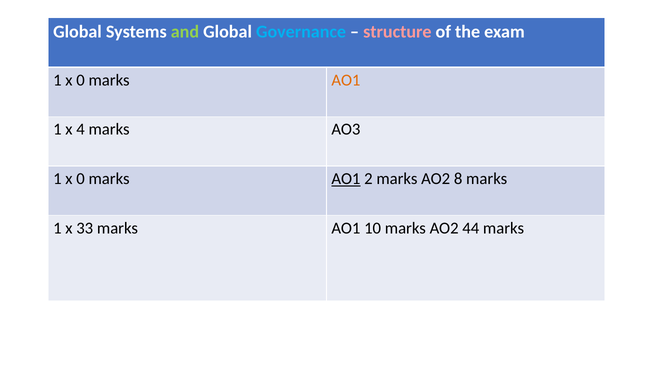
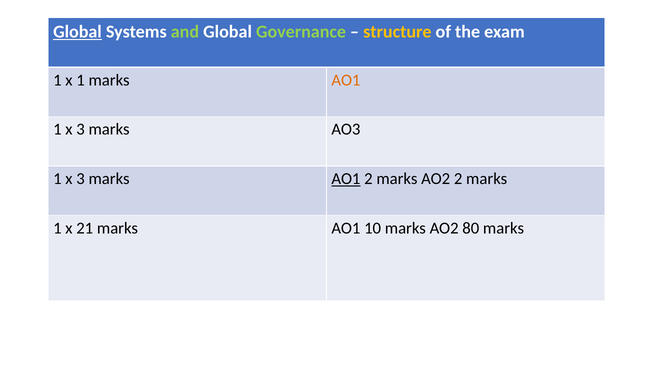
Global at (77, 32) underline: none -> present
Governance colour: light blue -> light green
structure colour: pink -> yellow
0 at (81, 80): 0 -> 1
4 at (81, 130): 4 -> 3
0 at (81, 179): 0 -> 3
AO2 8: 8 -> 2
33: 33 -> 21
44: 44 -> 80
